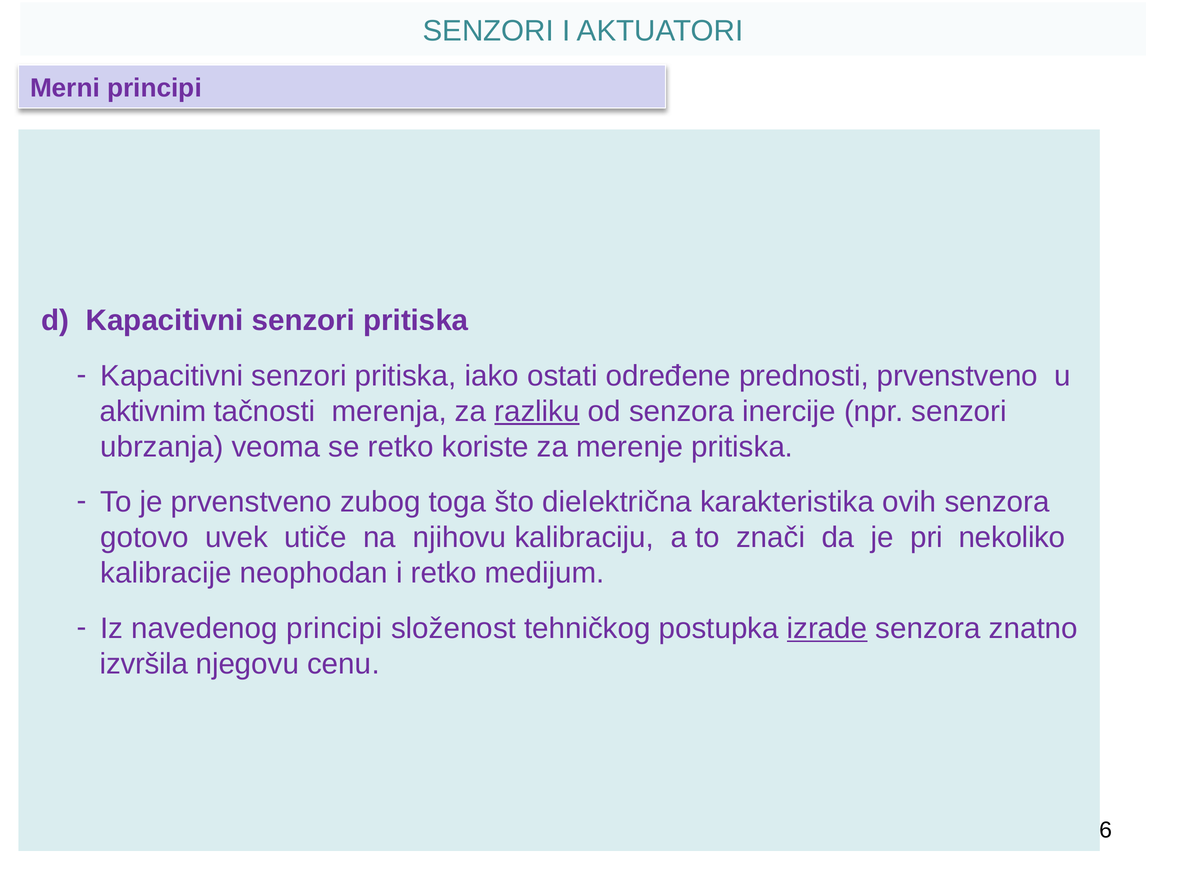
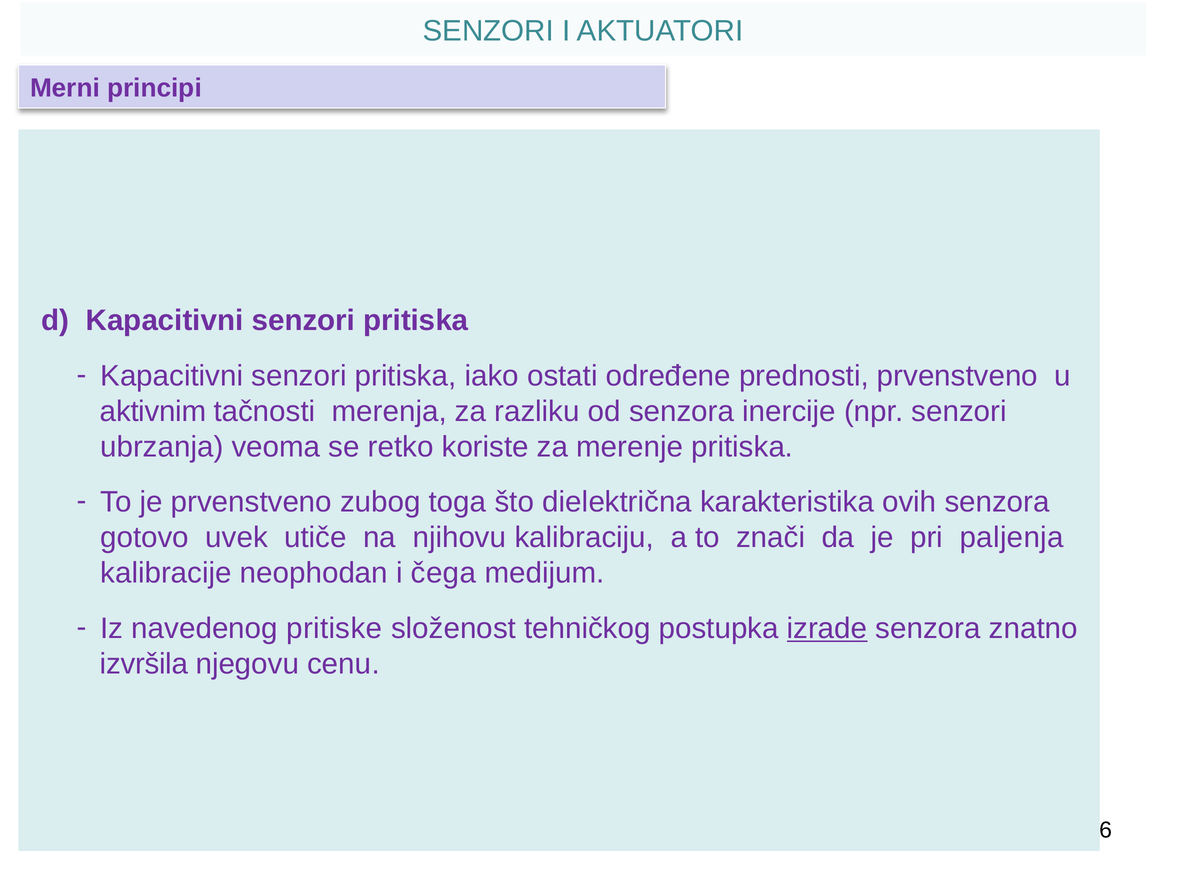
razliku underline: present -> none
nekoliko: nekoliko -> paljenja
i retko: retko -> čega
navedenog principi: principi -> pritiske
